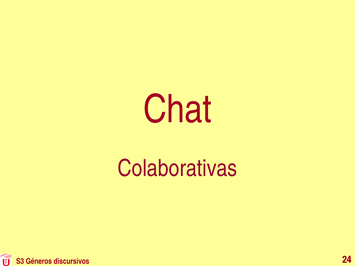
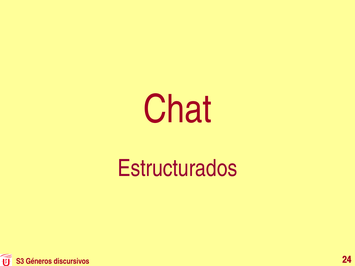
Colaborativas: Colaborativas -> Estructurados
